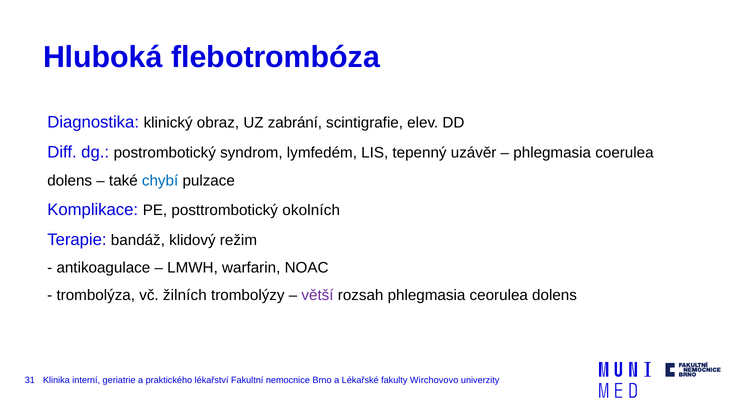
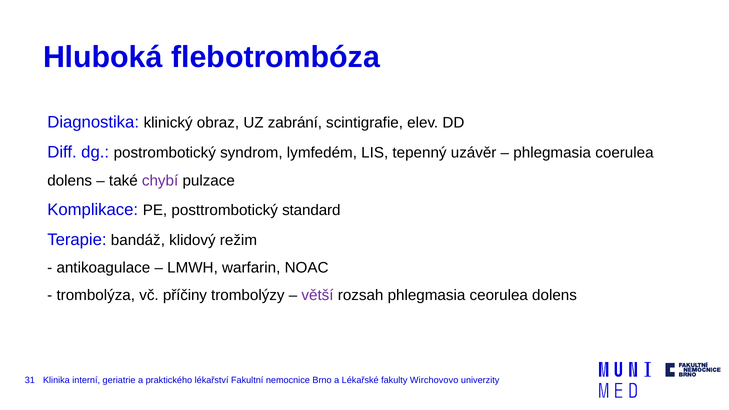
chybí colour: blue -> purple
okolních: okolních -> standard
žilních: žilních -> příčiny
